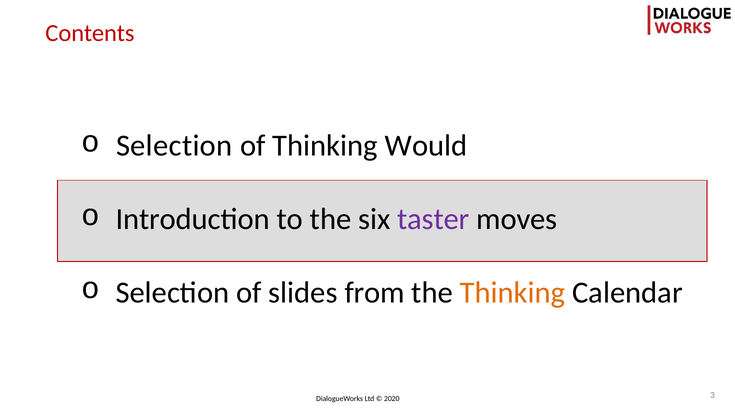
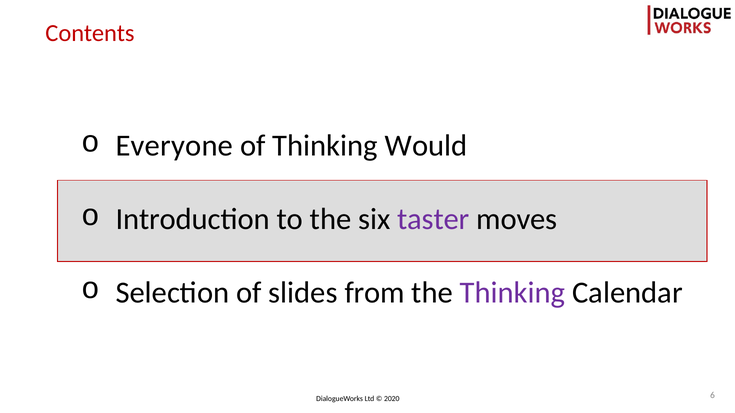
Selection at (174, 146): Selection -> Everyone
Thinking at (513, 293) colour: orange -> purple
3: 3 -> 6
